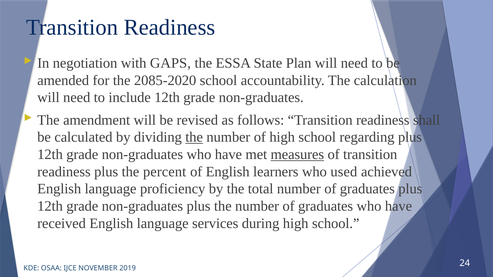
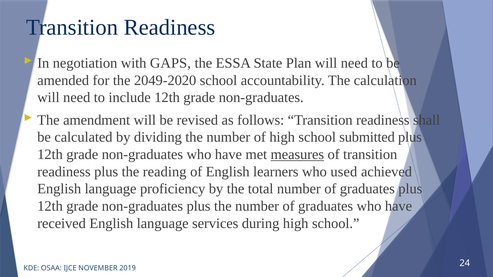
2085-2020: 2085-2020 -> 2049-2020
the at (194, 137) underline: present -> none
regarding: regarding -> submitted
percent: percent -> reading
